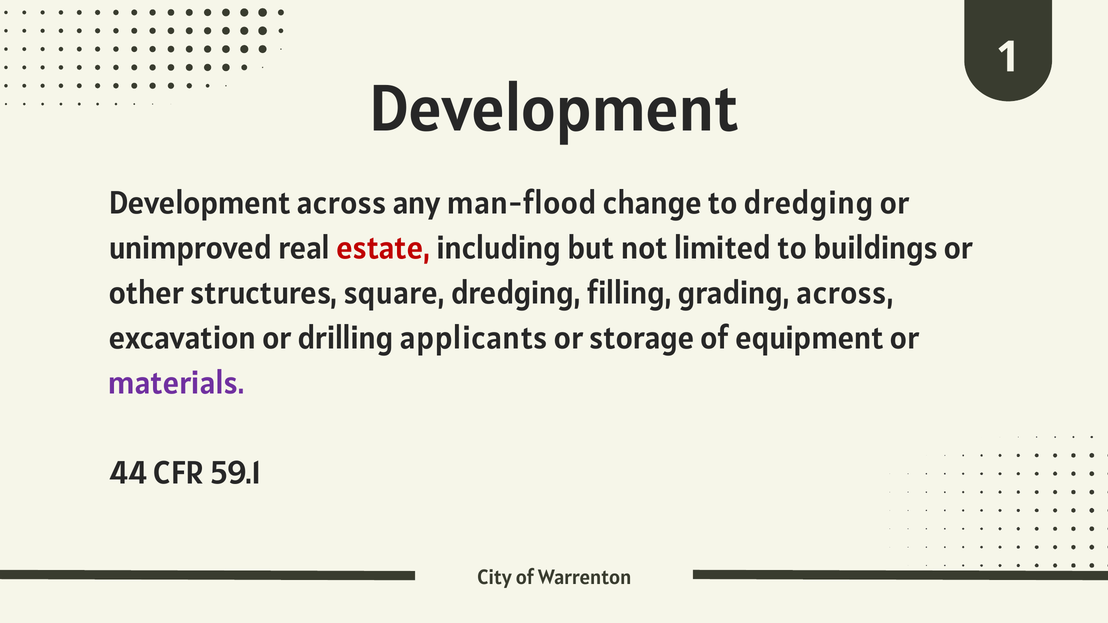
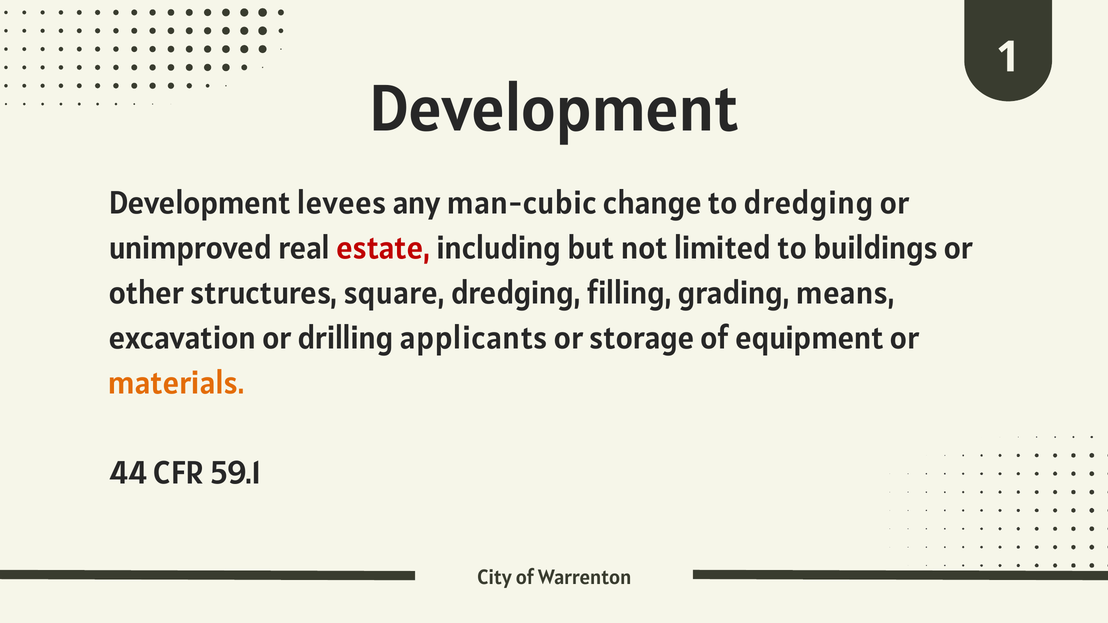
Development across: across -> levees
man-flood: man-flood -> man-cubic
grading across: across -> means
materials colour: purple -> orange
